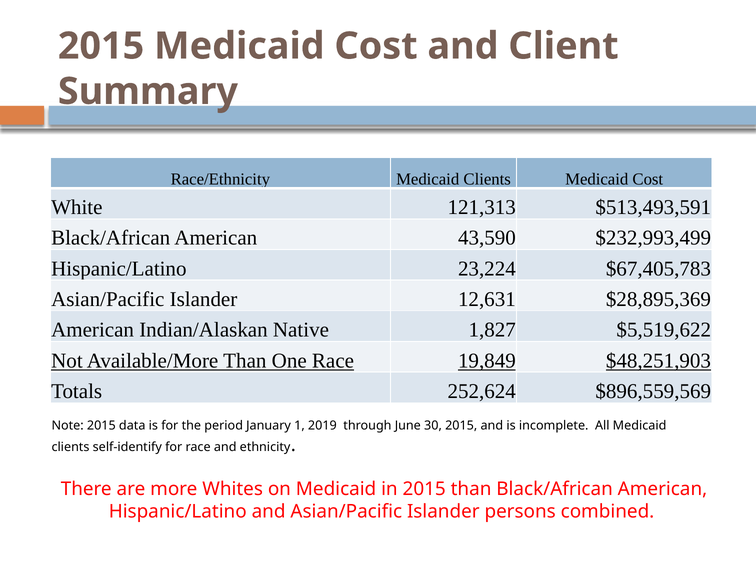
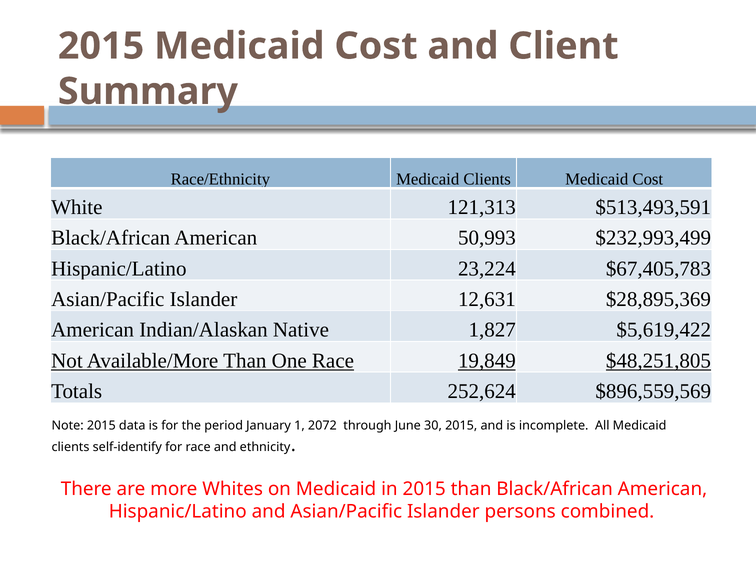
43,590: 43,590 -> 50,993
$5,519,622: $5,519,622 -> $5,619,422
$48,251,903: $48,251,903 -> $48,251,805
2019: 2019 -> 2072
